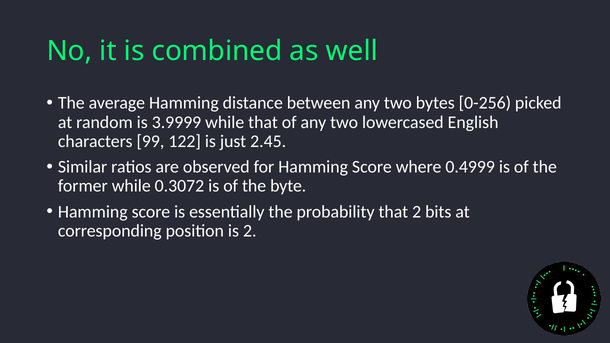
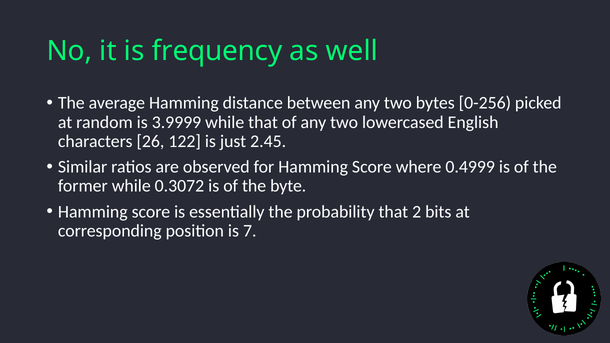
combined: combined -> frequency
99: 99 -> 26
is 2: 2 -> 7
